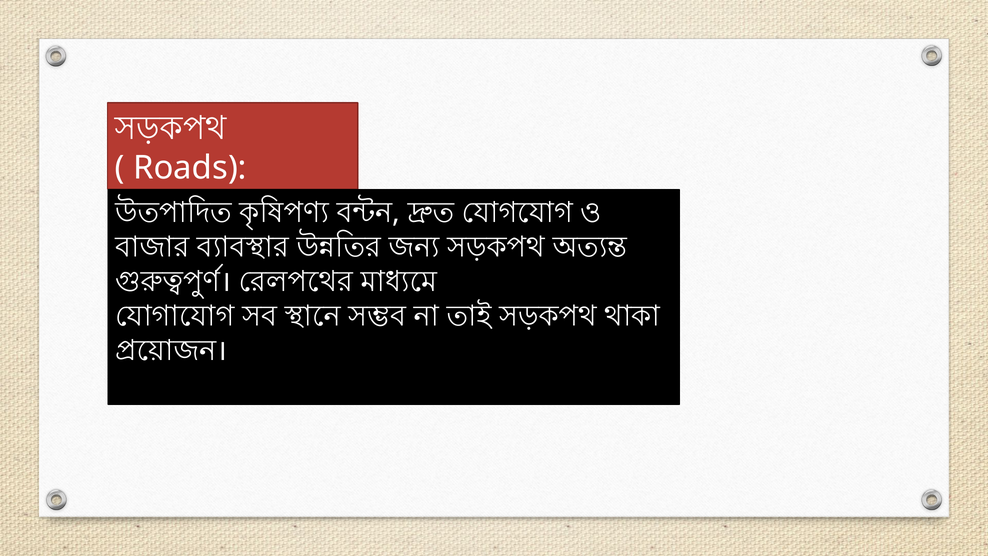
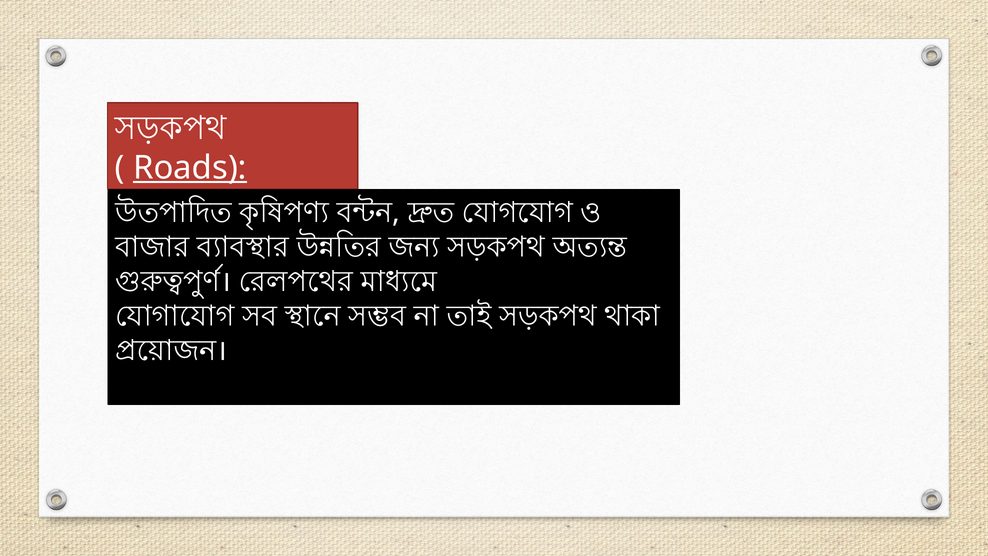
Roads underline: none -> present
